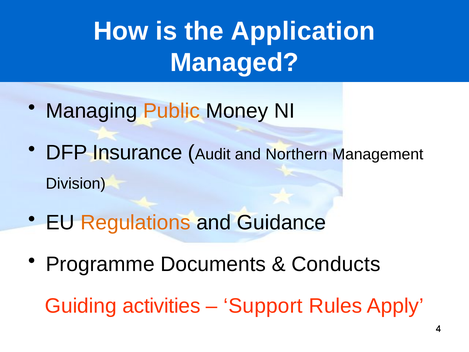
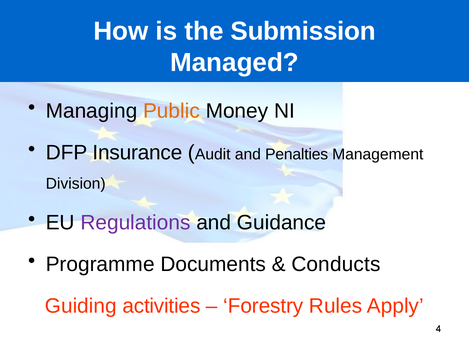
Application: Application -> Submission
Northern: Northern -> Penalties
Regulations colour: orange -> purple
Support: Support -> Forestry
